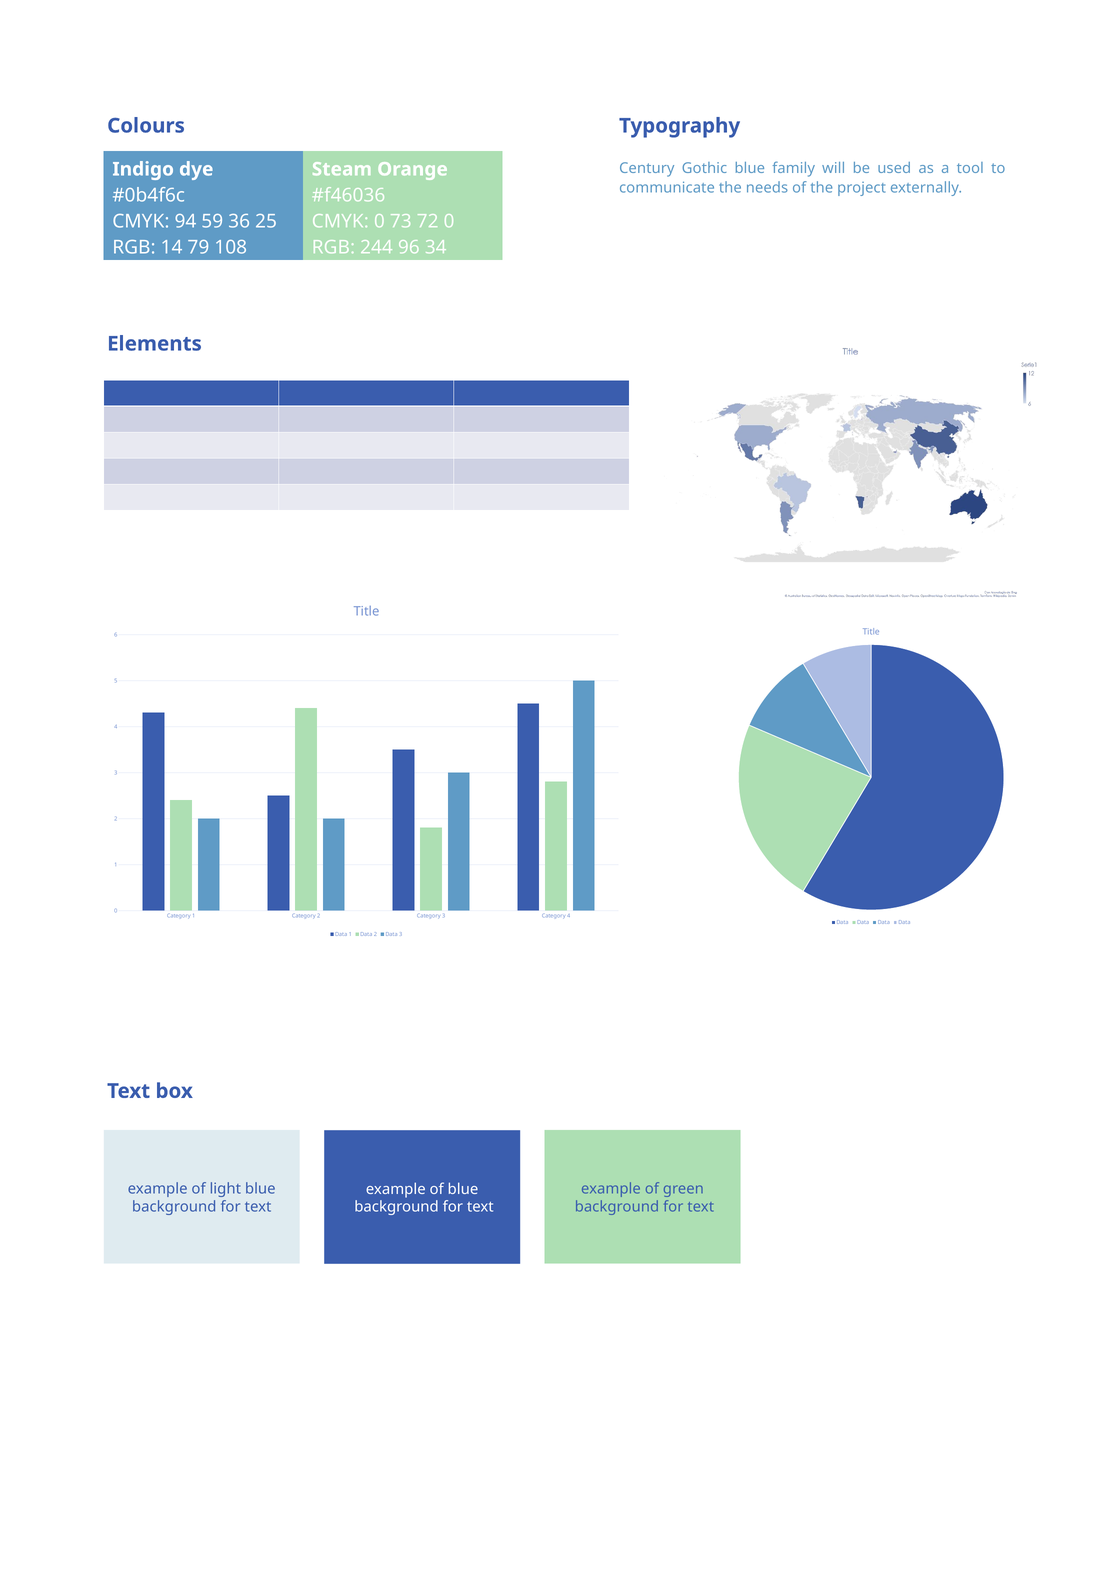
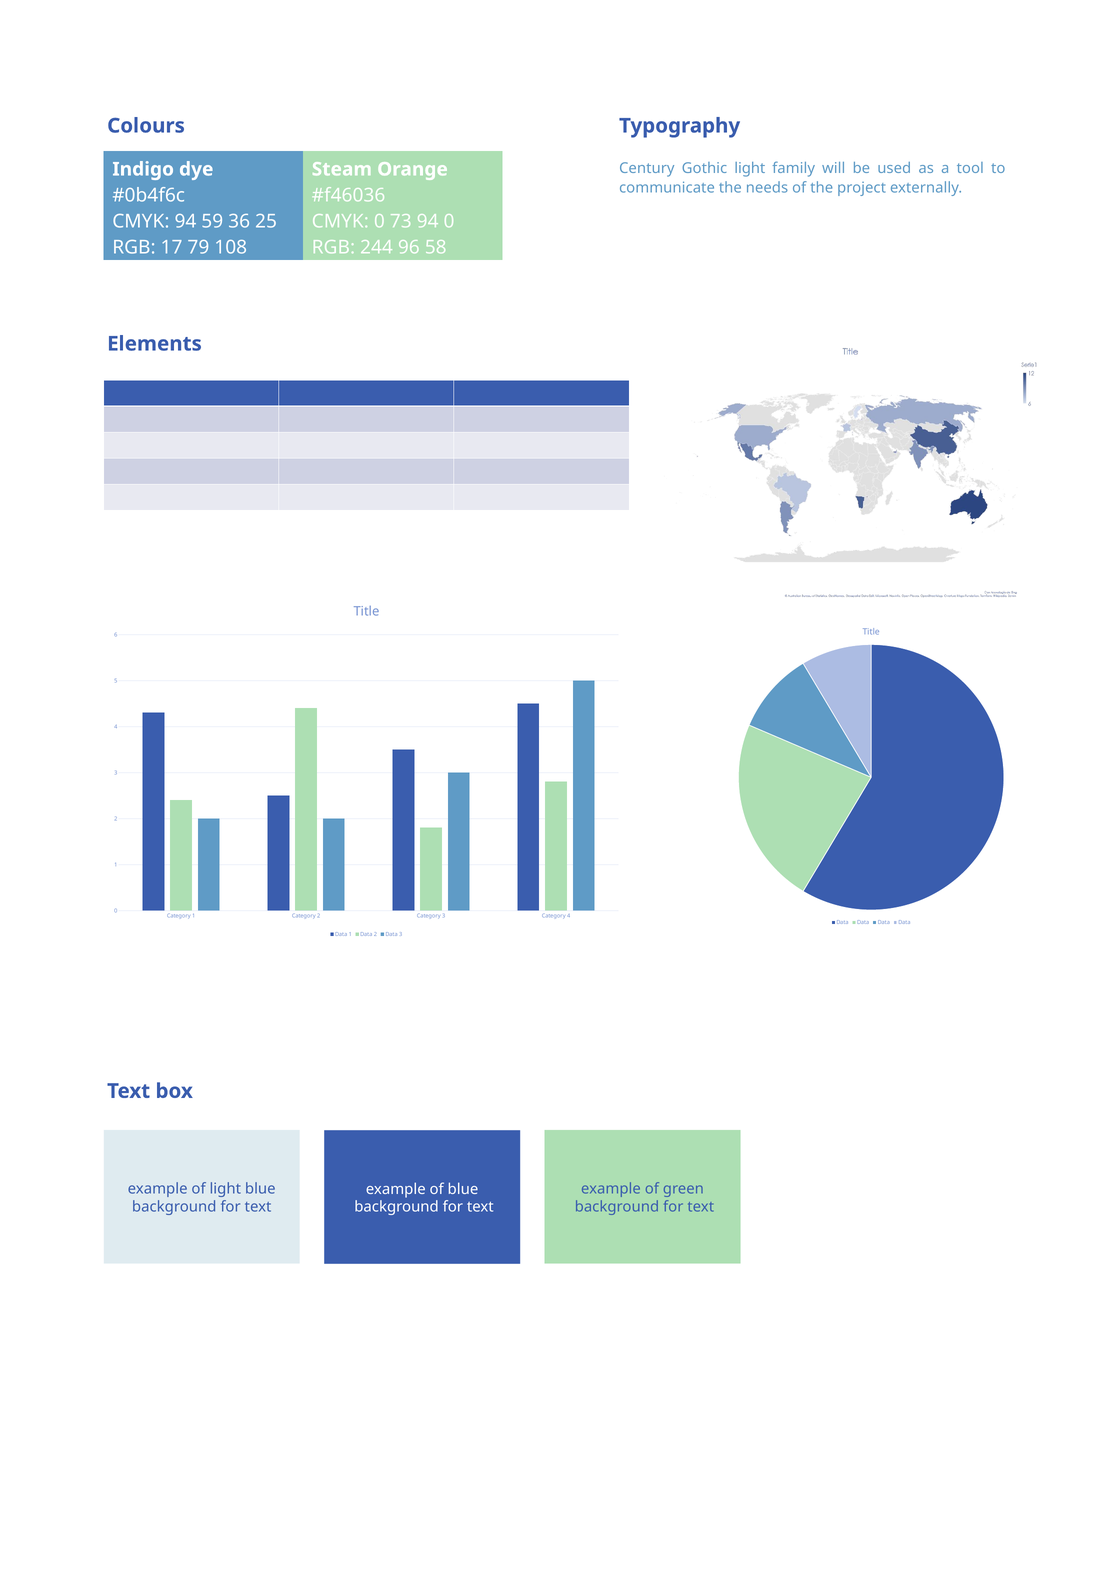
Gothic blue: blue -> light
73 72: 72 -> 94
14: 14 -> 17
34: 34 -> 58
